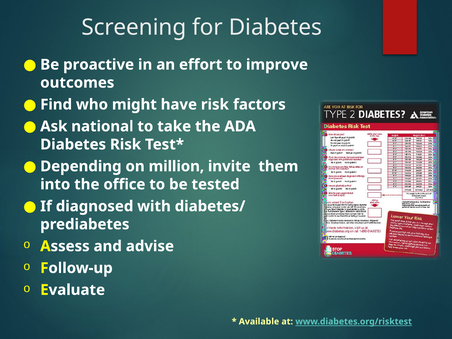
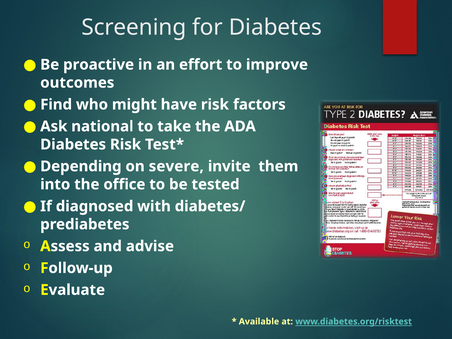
million: million -> severe
